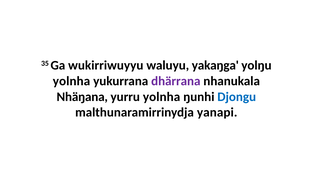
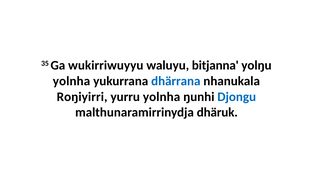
yakaŋga: yakaŋga -> bitjanna
dhärrana colour: purple -> blue
Nhäŋana: Nhäŋana -> Roŋiyirri
yanapi: yanapi -> dhäruk
